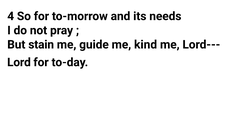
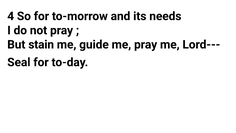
me kind: kind -> pray
Lord: Lord -> Seal
